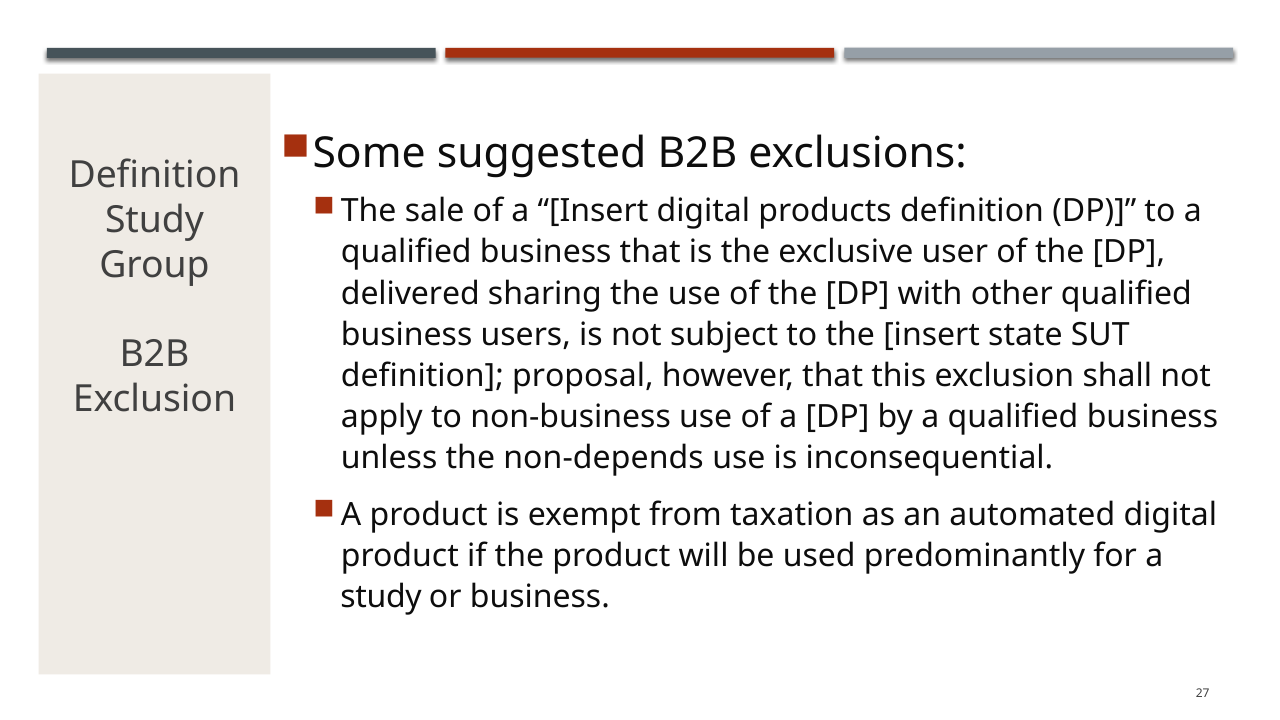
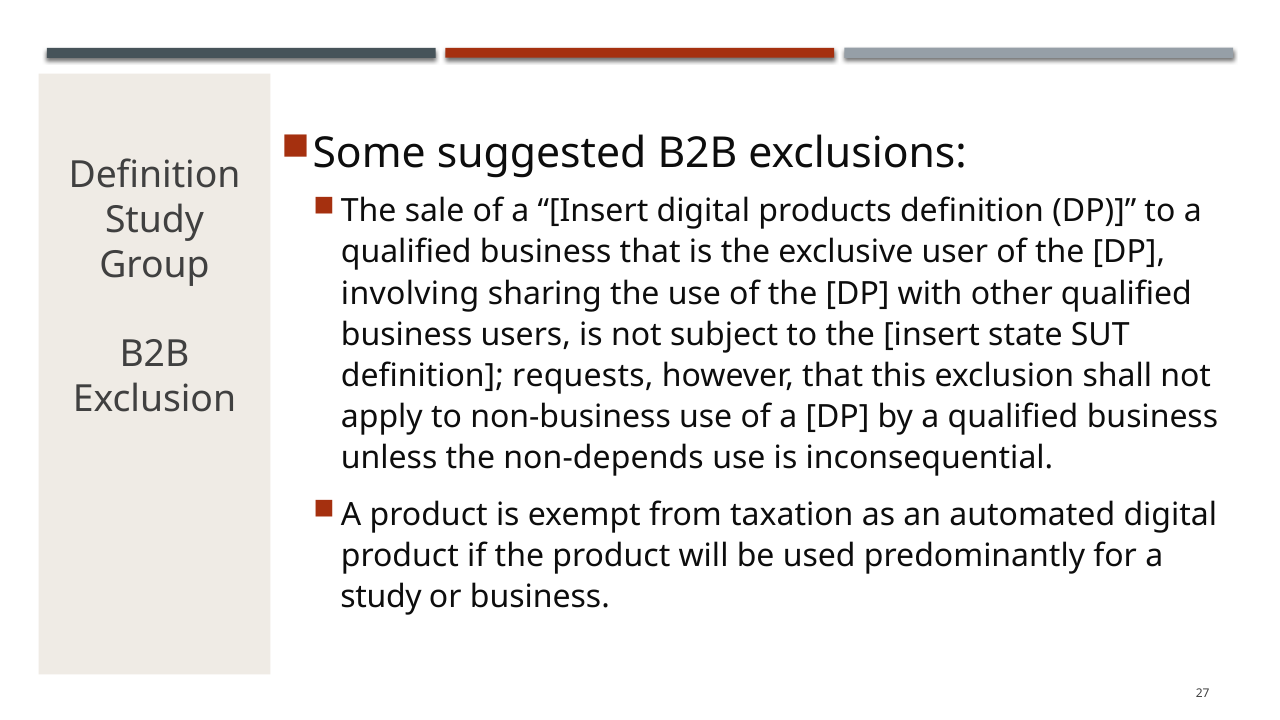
delivered: delivered -> involving
proposal: proposal -> requests
